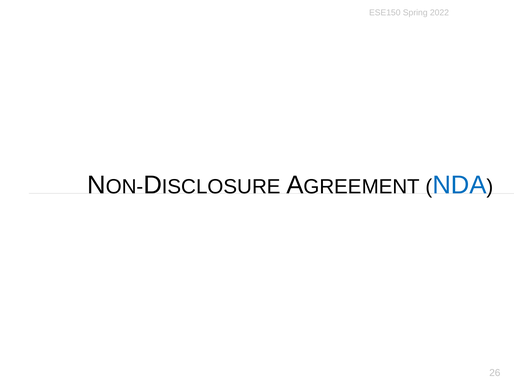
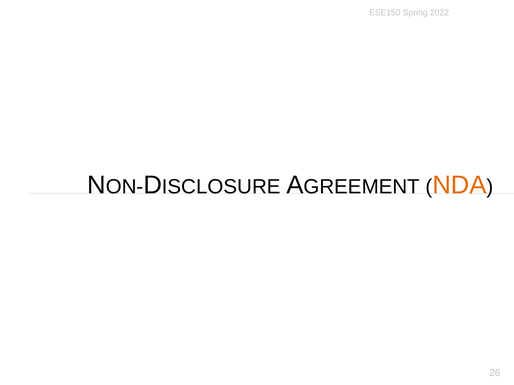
NDA colour: blue -> orange
